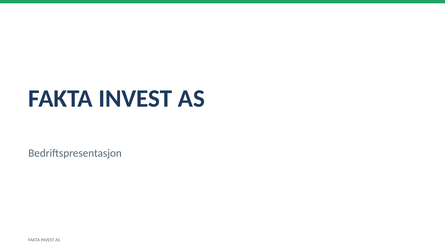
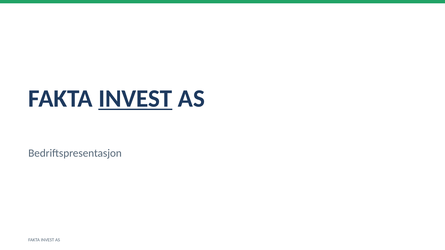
INVEST at (135, 99) underline: none -> present
